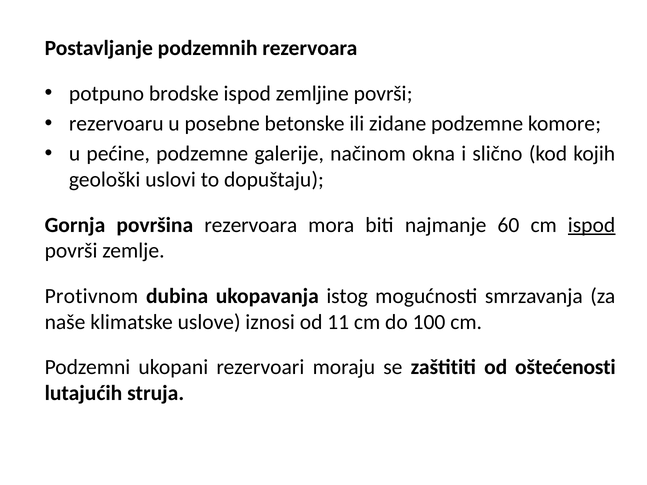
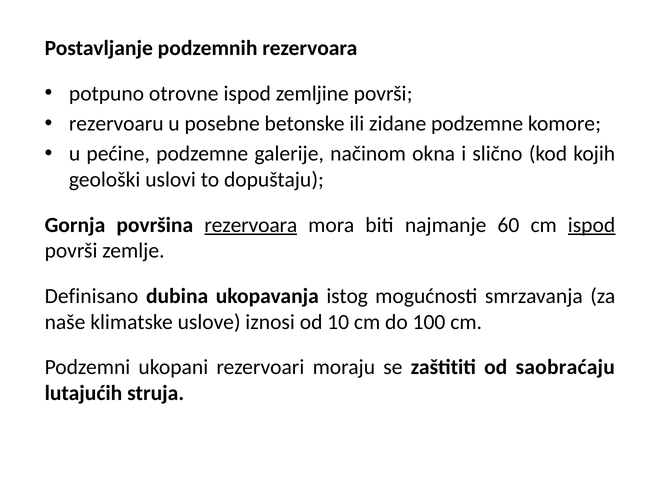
brodske: brodske -> otrovne
rezervoara at (251, 225) underline: none -> present
Protivnom: Protivnom -> Definisano
11: 11 -> 10
oštećenosti: oštećenosti -> saobraćaju
